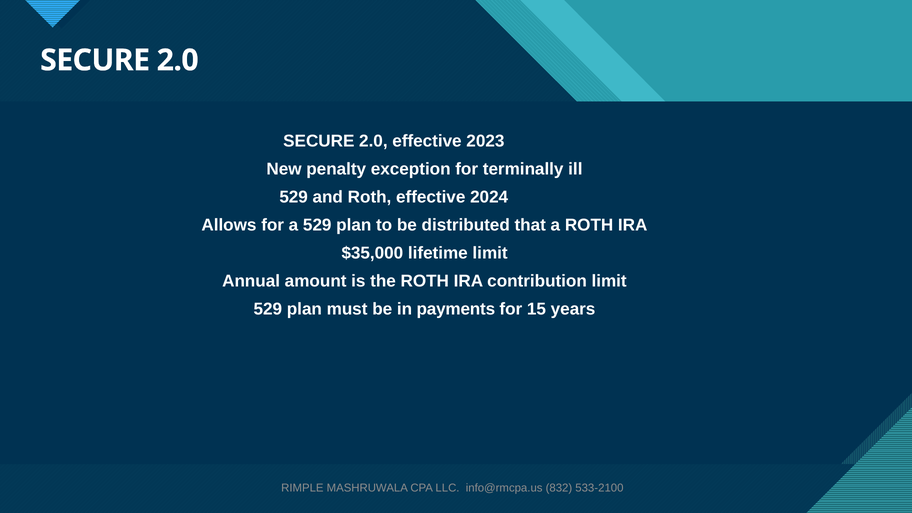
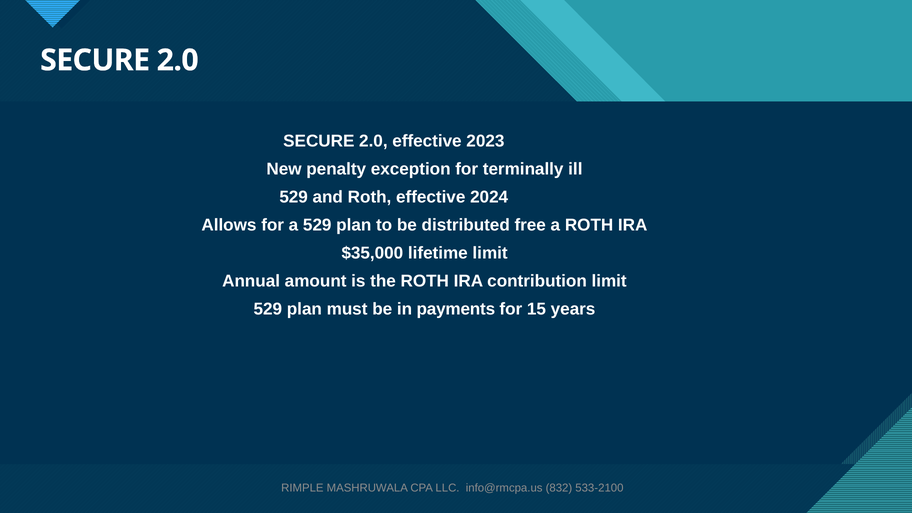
that: that -> free
